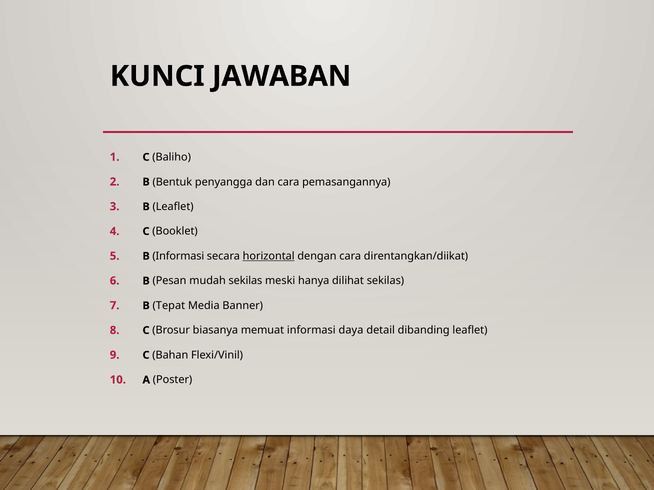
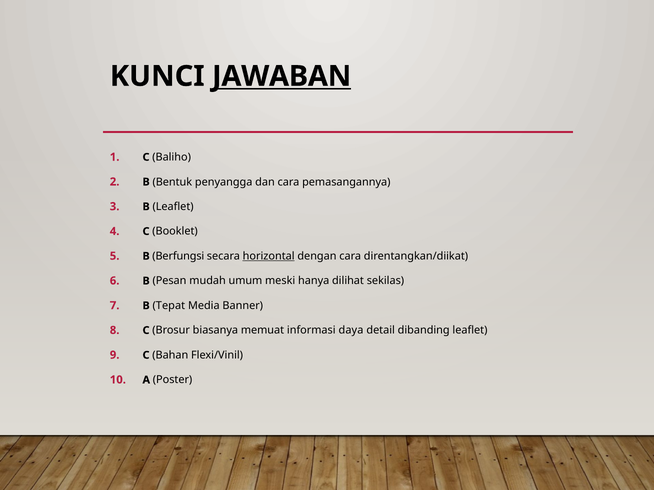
JAWABAN underline: none -> present
B Informasi: Informasi -> Berfungsi
mudah sekilas: sekilas -> umum
